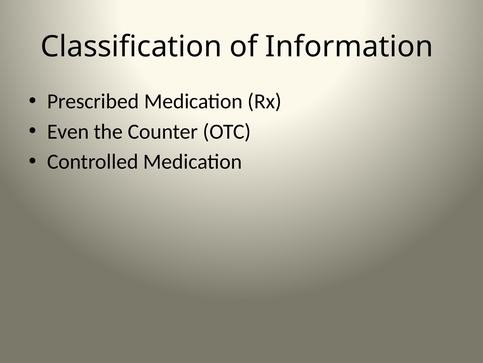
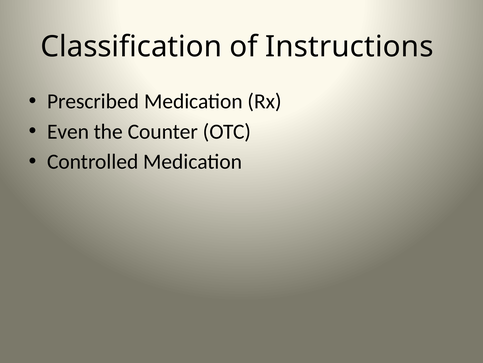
Information: Information -> Instructions
